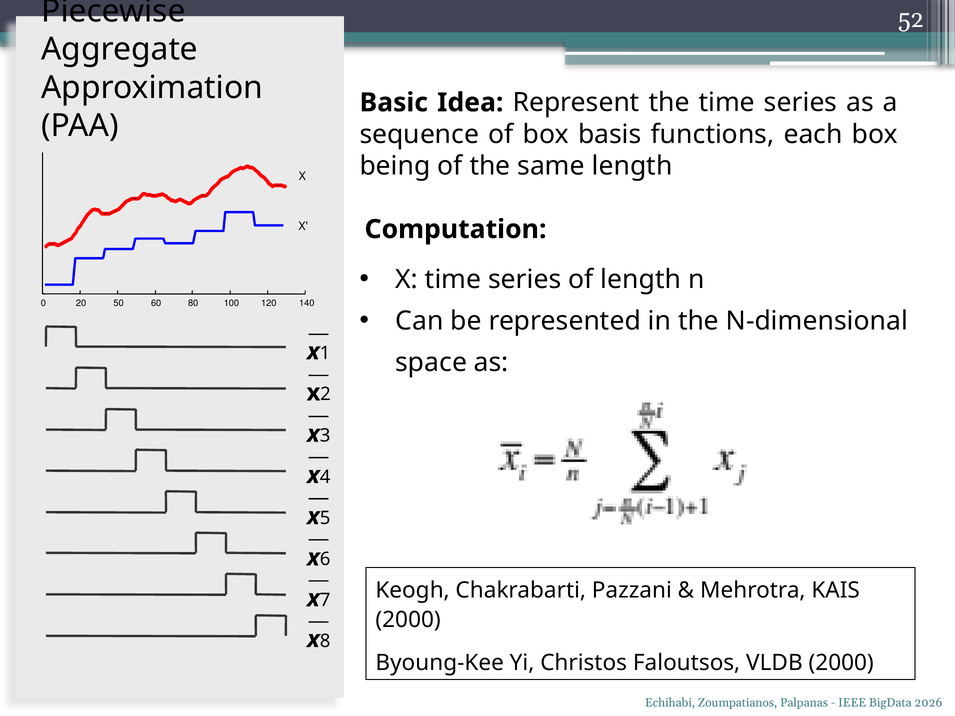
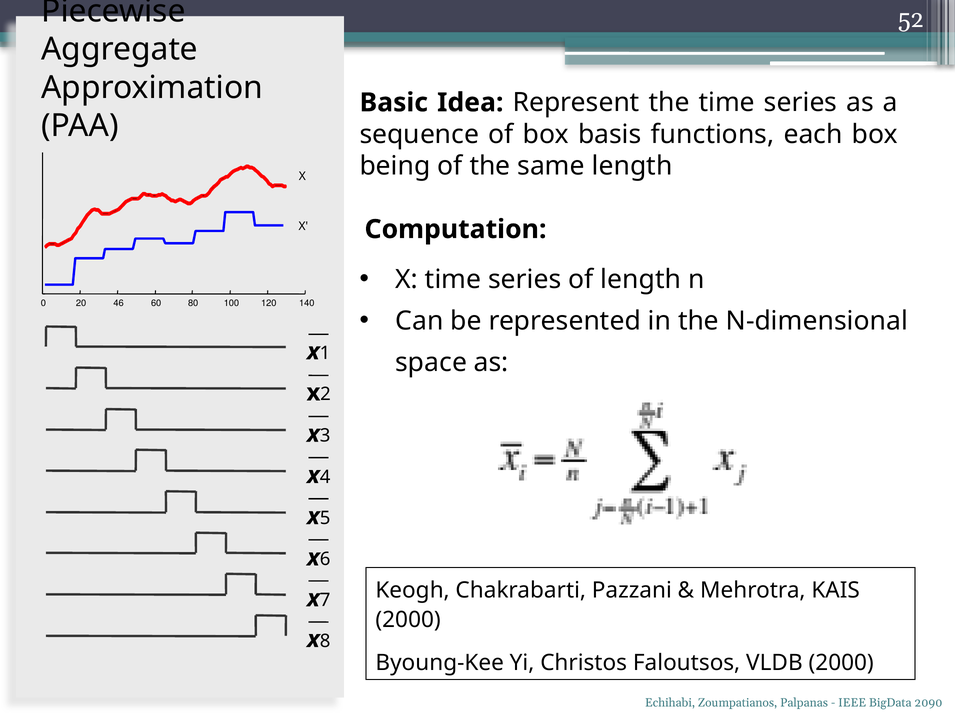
50: 50 -> 46
2026: 2026 -> 2090
